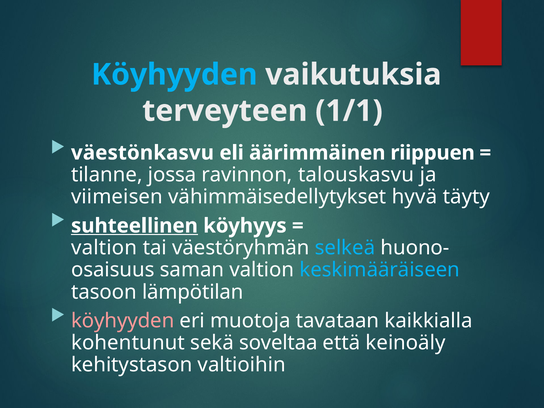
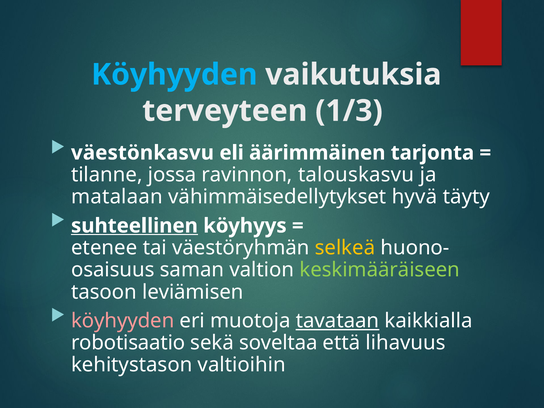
1/1: 1/1 -> 1/3
riippuen: riippuen -> tarjonta
viimeisen: viimeisen -> matalaan
valtion at (104, 248): valtion -> etenee
selkeä colour: light blue -> yellow
keskimääräiseen colour: light blue -> light green
lämpötilan: lämpötilan -> leviämisen
tavataan underline: none -> present
kohentunut: kohentunut -> robotisaatio
keinoäly: keinoäly -> lihavuus
